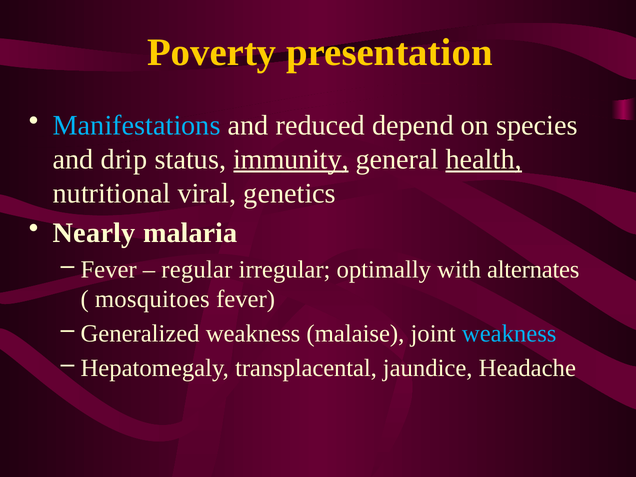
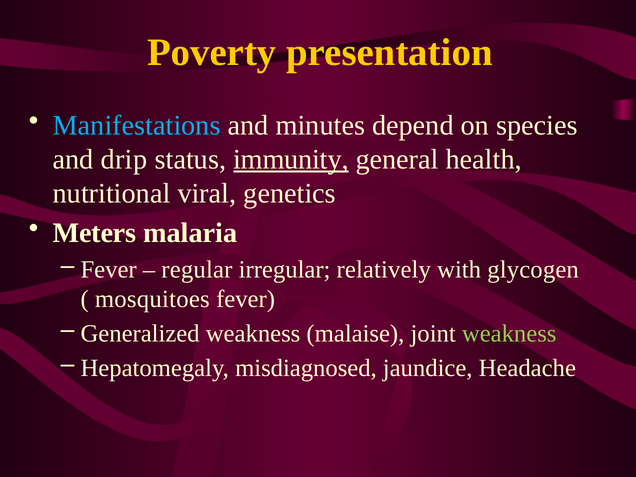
reduced: reduced -> minutes
health underline: present -> none
Nearly: Nearly -> Meters
optimally: optimally -> relatively
alternates: alternates -> glycogen
weakness at (509, 334) colour: light blue -> light green
transplacental: transplacental -> misdiagnosed
